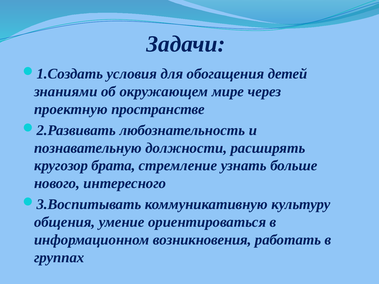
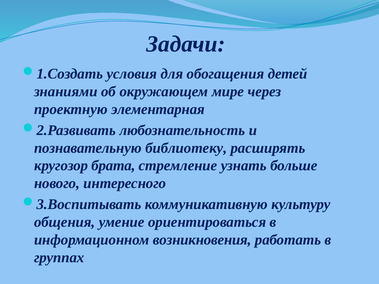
пространстве: пространстве -> элементарная
должности: должности -> библиотеку
